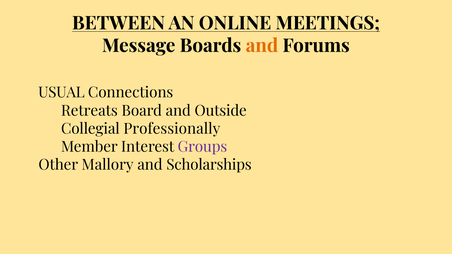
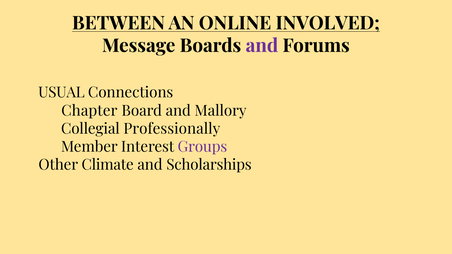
MEETINGS: MEETINGS -> INVOLVED
and at (262, 46) colour: orange -> purple
Retreats: Retreats -> Chapter
Outside: Outside -> Mallory
Mallory: Mallory -> Climate
